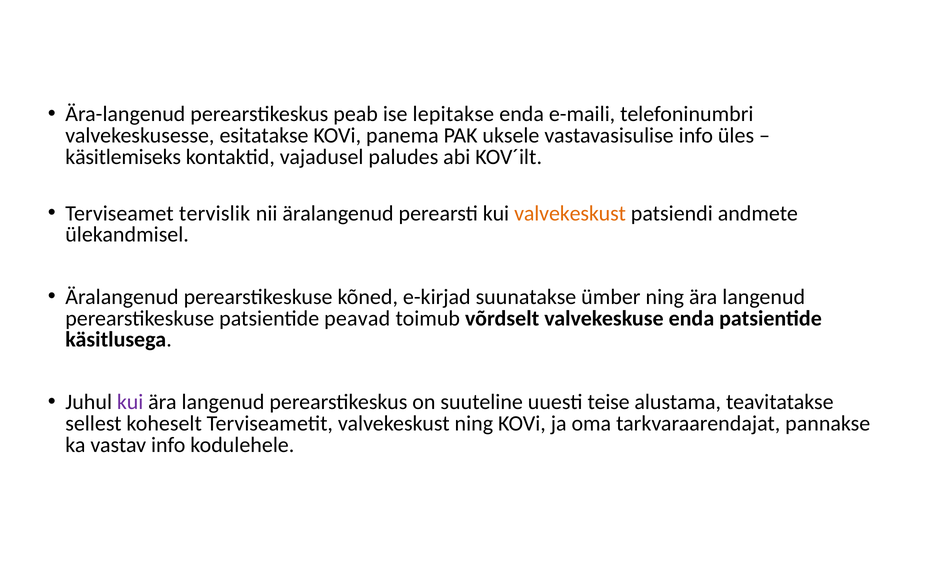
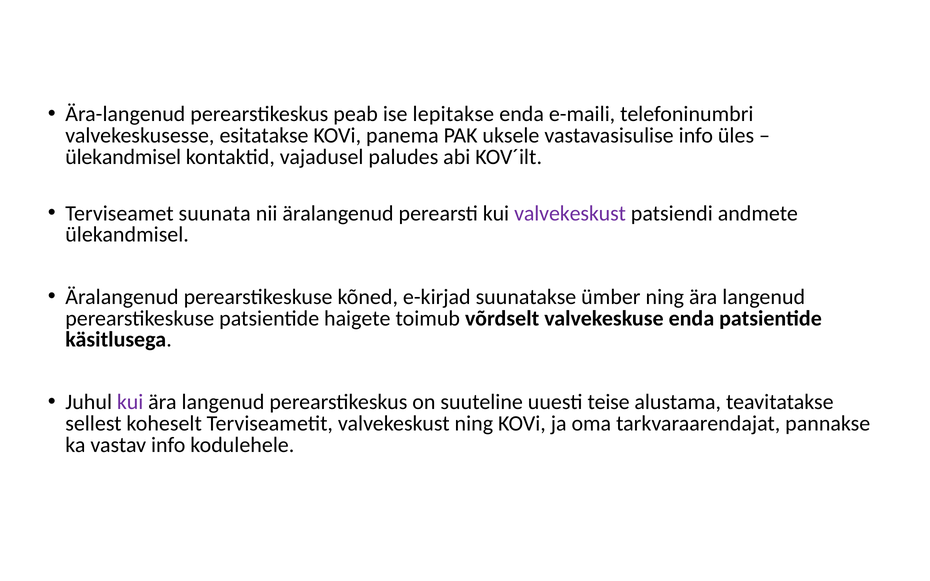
käsitlemiseks at (123, 157): käsitlemiseks -> ülekandmisel
tervislik: tervislik -> suunata
valvekeskust at (570, 213) colour: orange -> purple
peavad: peavad -> haigete
